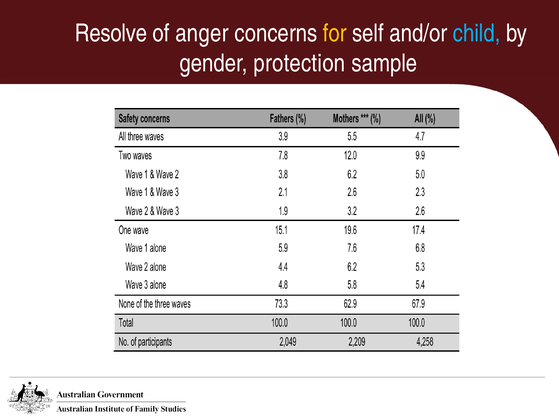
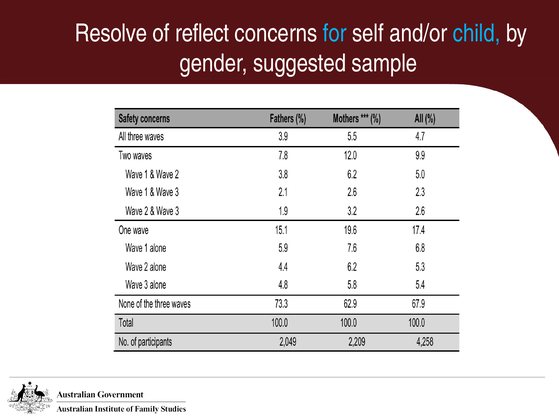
anger: anger -> reflect
for colour: yellow -> light blue
protection: protection -> suggested
